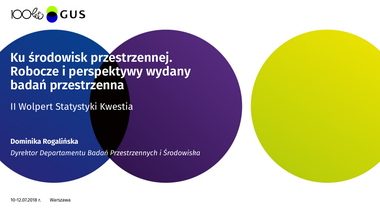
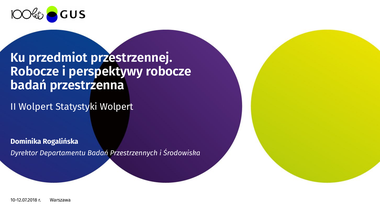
środowisk: środowisk -> przedmiot
perspektywy wydany: wydany -> robocze
Statystyki Kwestia: Kwestia -> Wolpert
